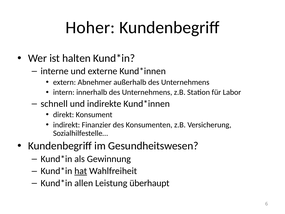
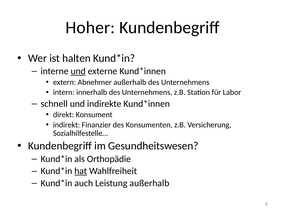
und at (78, 71) underline: none -> present
Gewinnung: Gewinnung -> Orthopädie
allen: allen -> auch
Leistung überhaupt: überhaupt -> außerhalb
